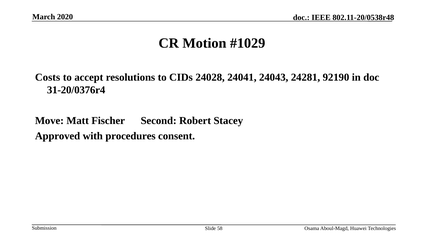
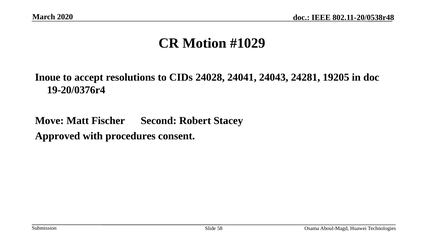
Costs: Costs -> Inoue
92190: 92190 -> 19205
31-20/0376r4: 31-20/0376r4 -> 19-20/0376r4
